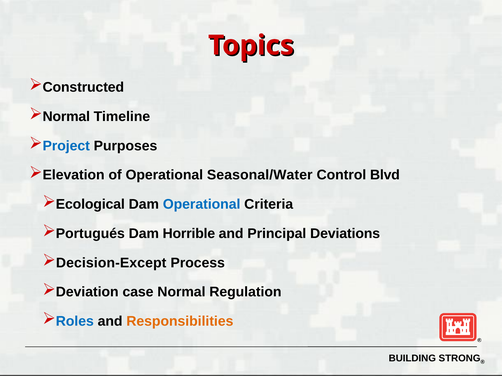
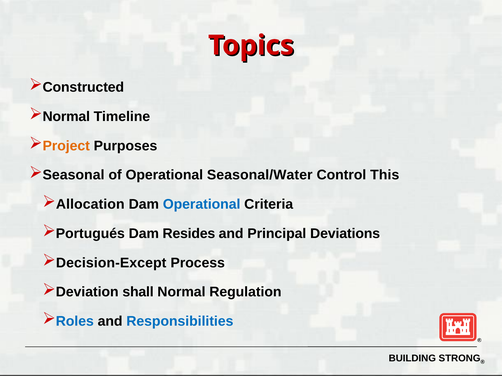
Project colour: blue -> orange
Elevation: Elevation -> Seasonal
Blvd: Blvd -> This
Ecological: Ecological -> Allocation
Horrible: Horrible -> Resides
case: case -> shall
Responsibilities colour: orange -> blue
